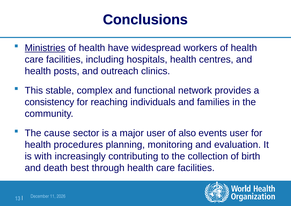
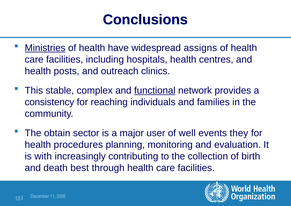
workers: workers -> assigns
functional underline: none -> present
cause: cause -> obtain
also: also -> well
events user: user -> they
